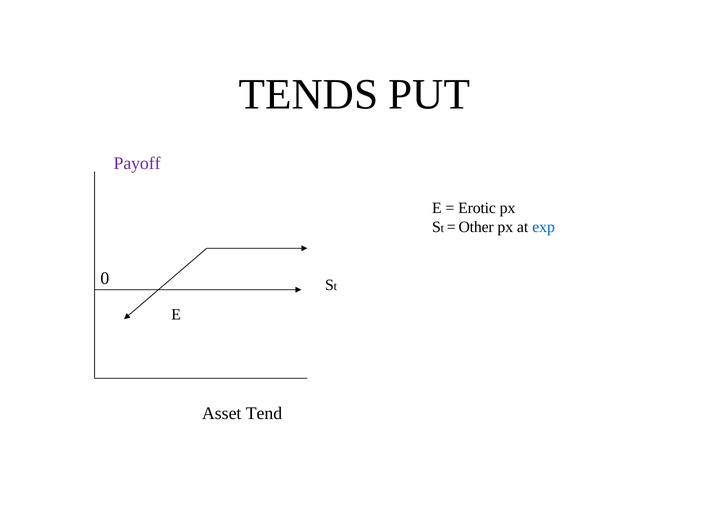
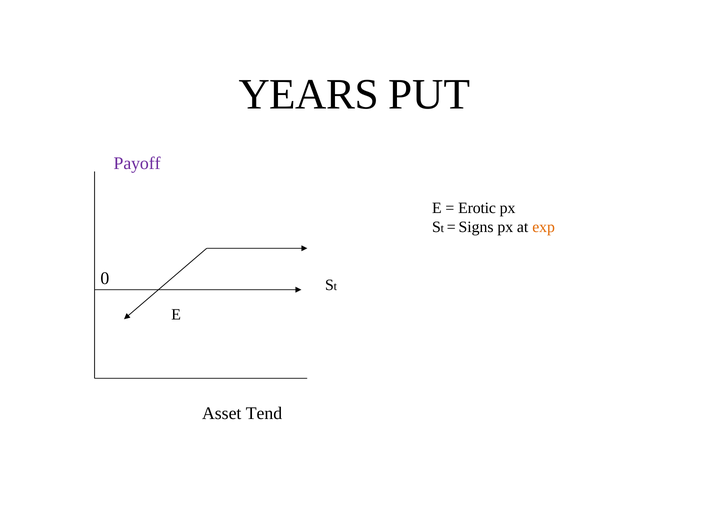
TENDS: TENDS -> YEARS
Other: Other -> Signs
exp colour: blue -> orange
